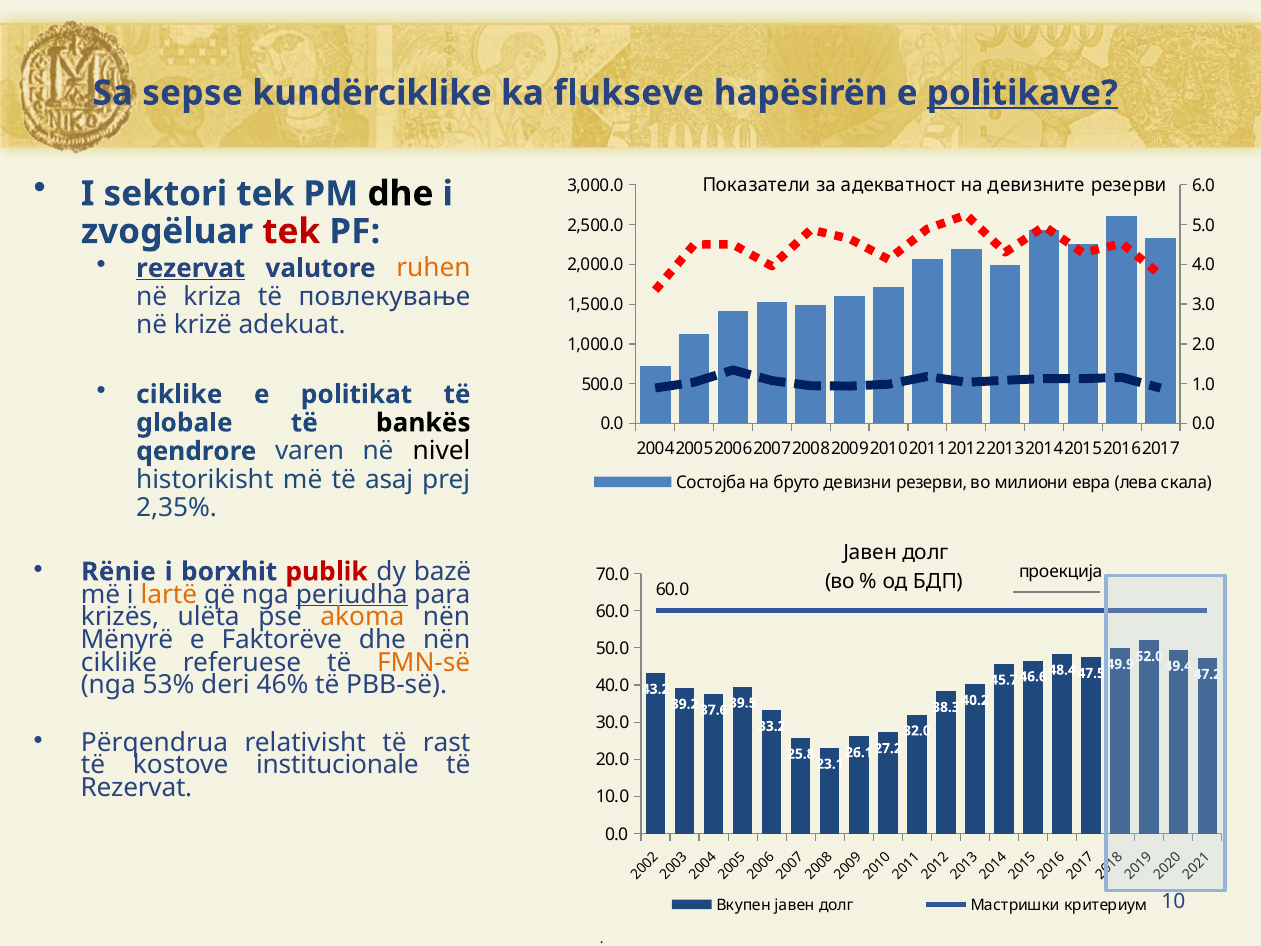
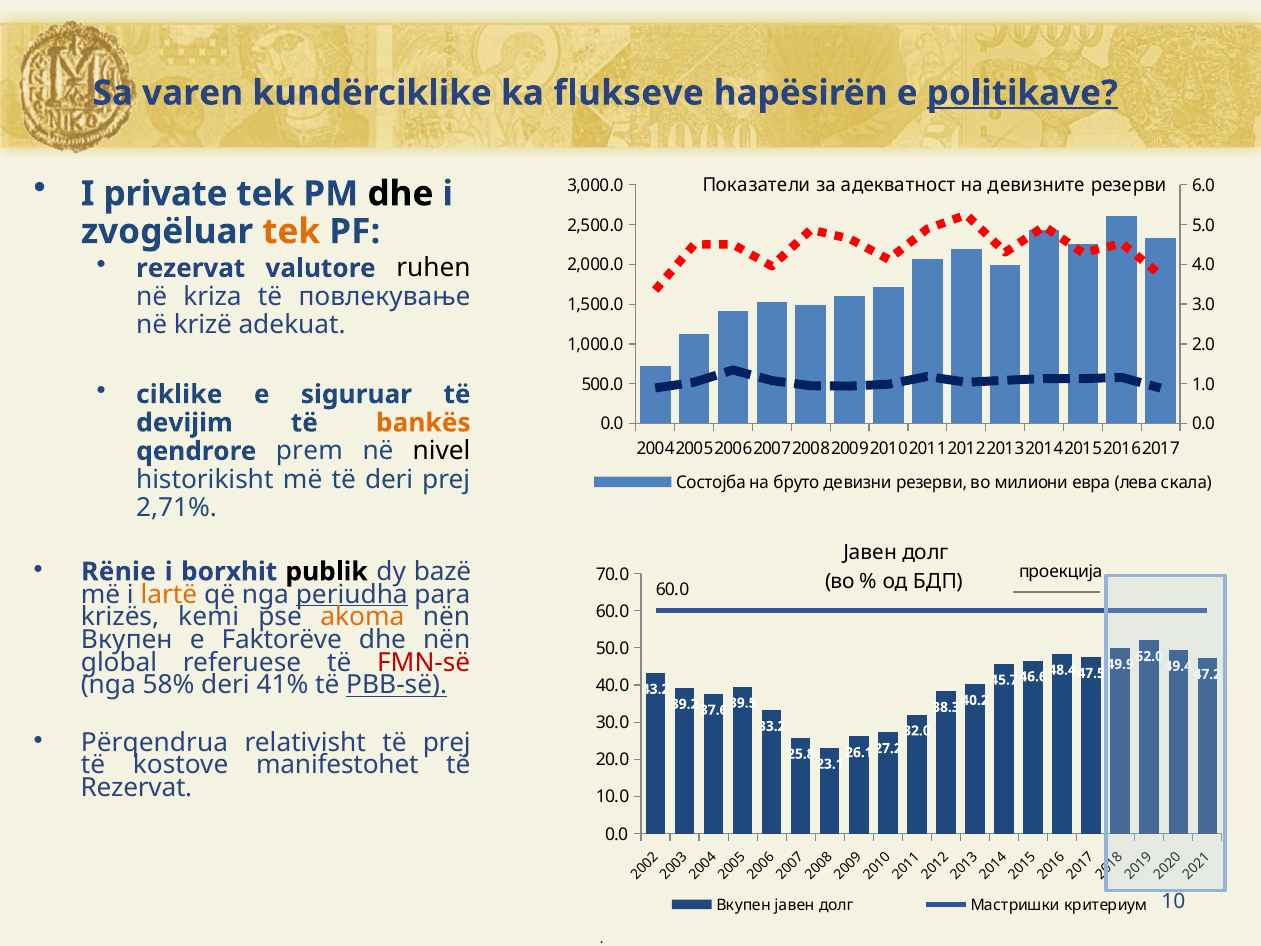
sepse: sepse -> varen
sektori: sektori -> private
tek at (291, 231) colour: red -> orange
rezervat at (191, 268) underline: present -> none
ruhen colour: orange -> black
politikat: politikat -> siguruar
globale: globale -> devijim
bankës colour: black -> orange
varen: varen -> prem
të asaj: asaj -> deri
2,35%: 2,35% -> 2,71%
publik colour: red -> black
ulëta: ulëta -> kemi
Mënyrë at (127, 640): Mënyrë -> Вкупен
ciklike at (119, 662): ciklike -> global
FMN-së colour: orange -> red
53%: 53% -> 58%
46%: 46% -> 41%
PBB-së underline: none -> present
të rast: rast -> prej
institucionale: institucionale -> manifestohet
